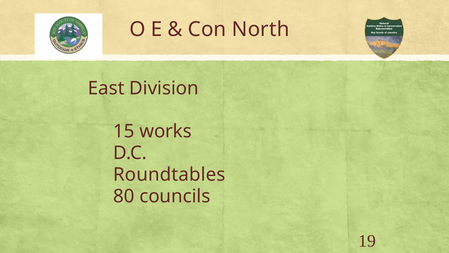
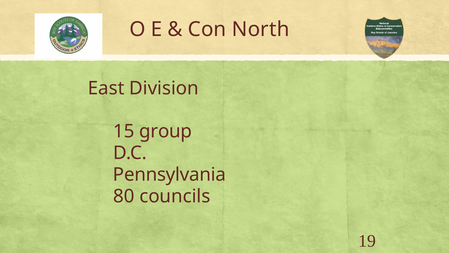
works: works -> group
Roundtables: Roundtables -> Pennsylvania
